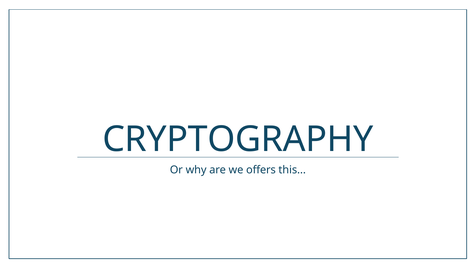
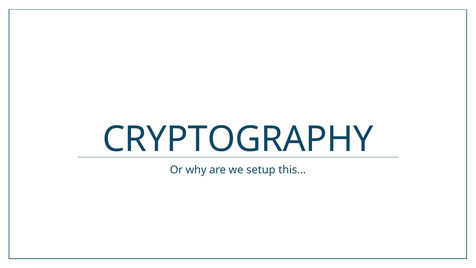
offers: offers -> setup
